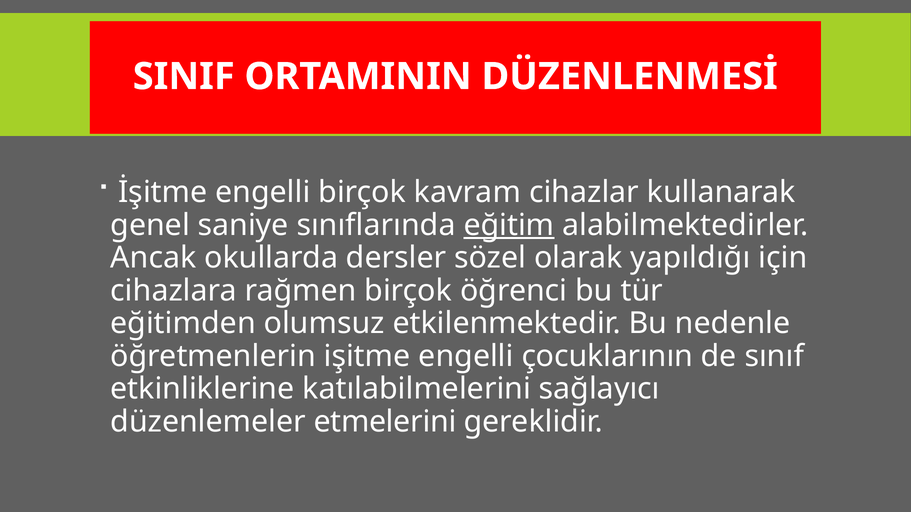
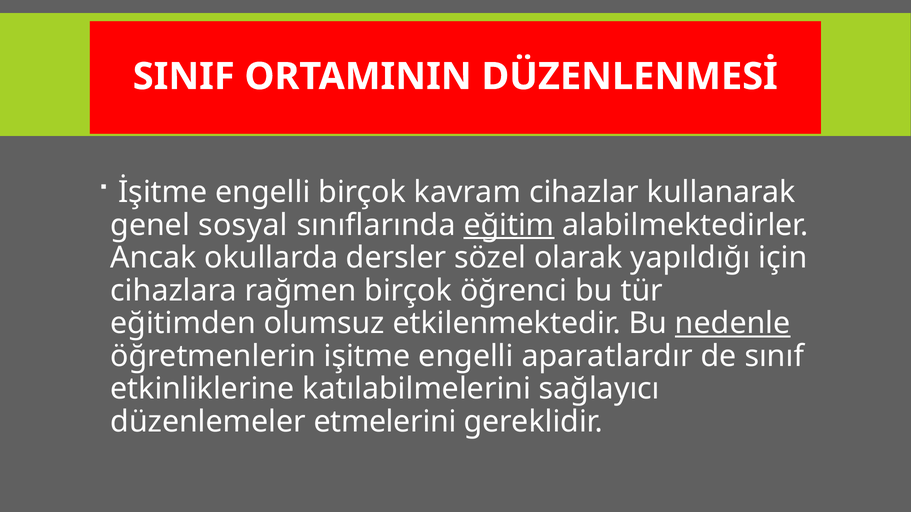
saniye: saniye -> sosyal
nedenle underline: none -> present
çocuklarının: çocuklarının -> aparatlardır
